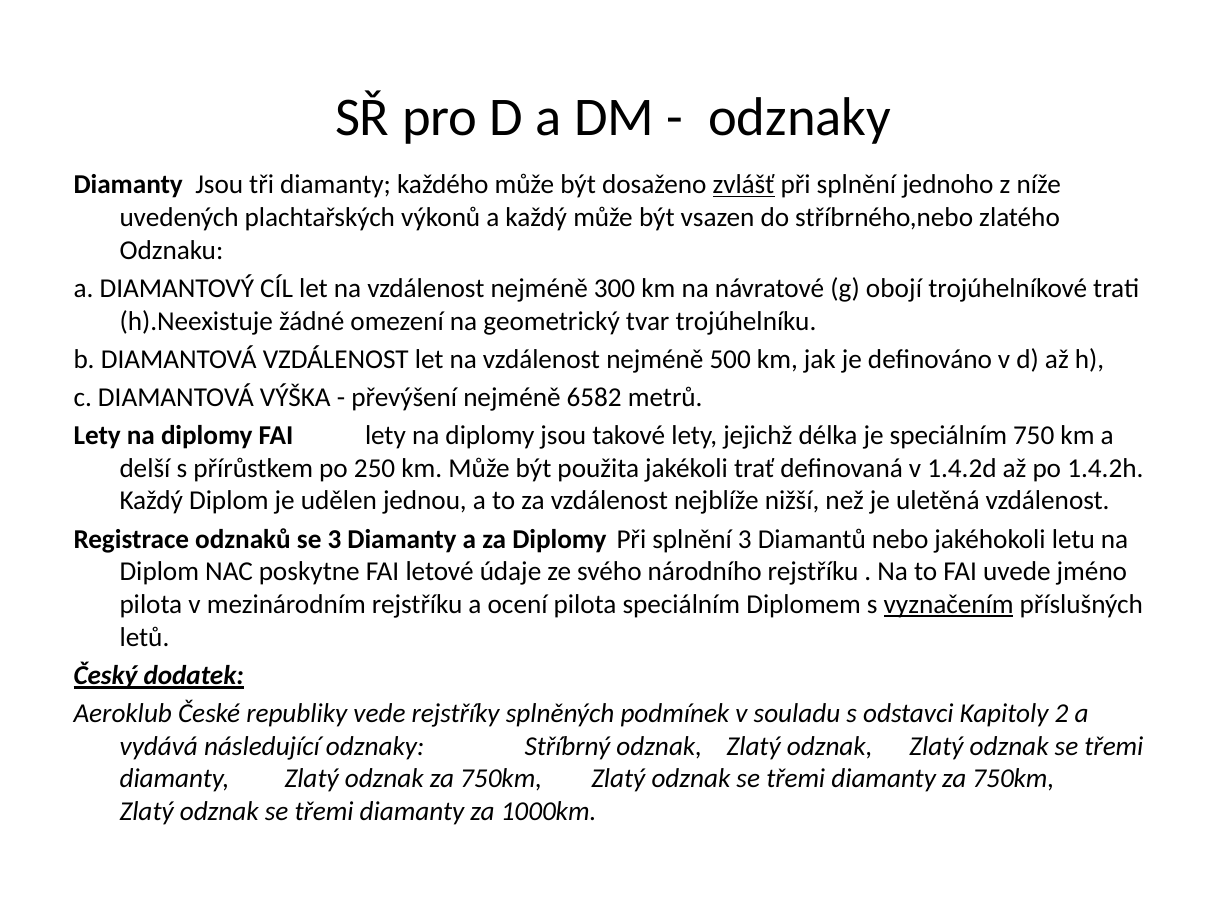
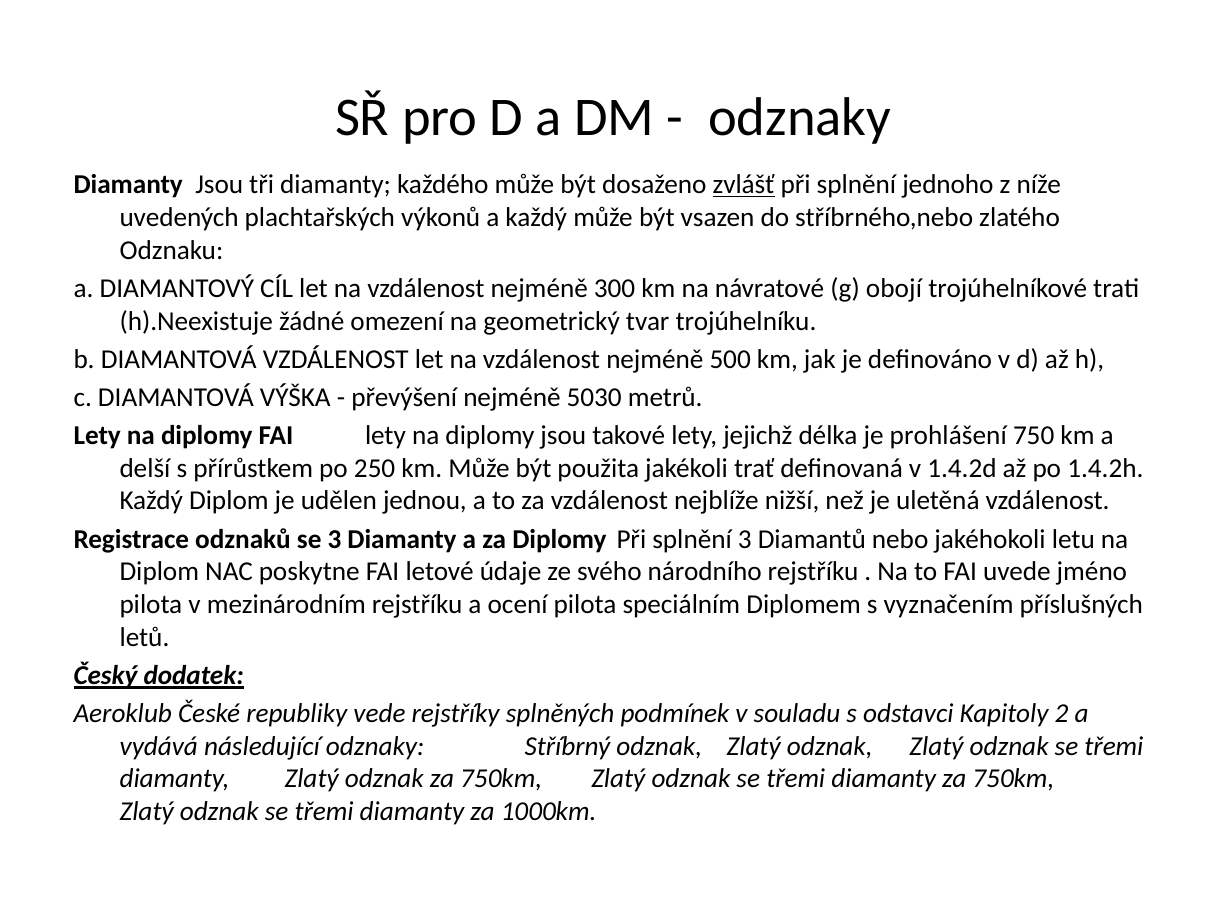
6582: 6582 -> 5030
je speciálním: speciálním -> prohlášení
vyznačením underline: present -> none
